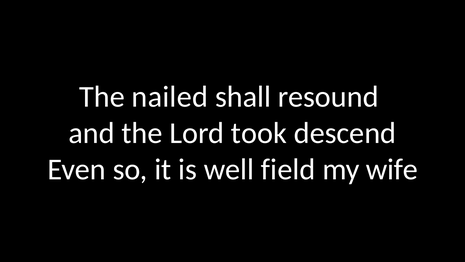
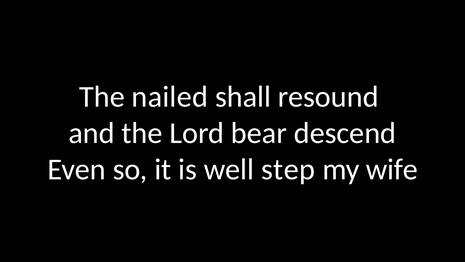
took: took -> bear
field: field -> step
